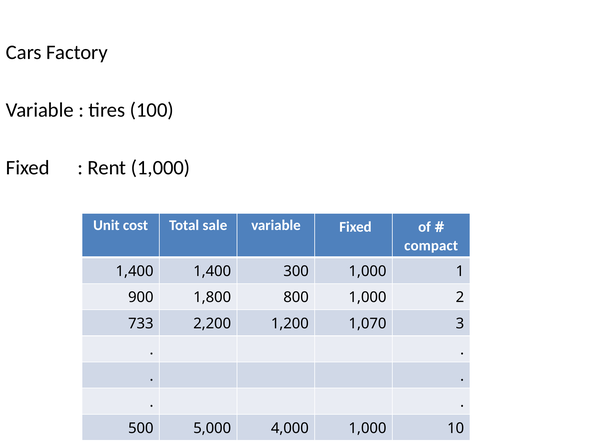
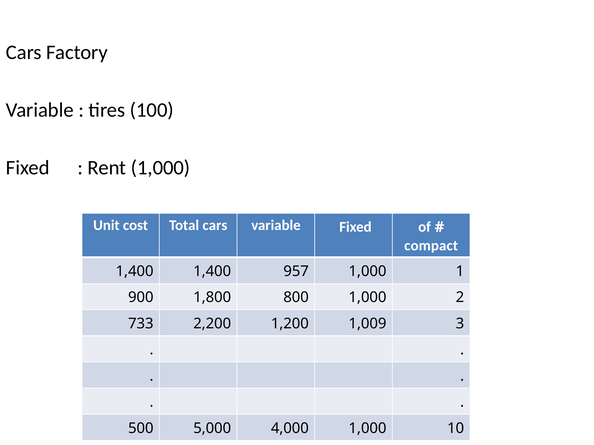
Total sale: sale -> cars
300: 300 -> 957
1,070: 1,070 -> 1,009
